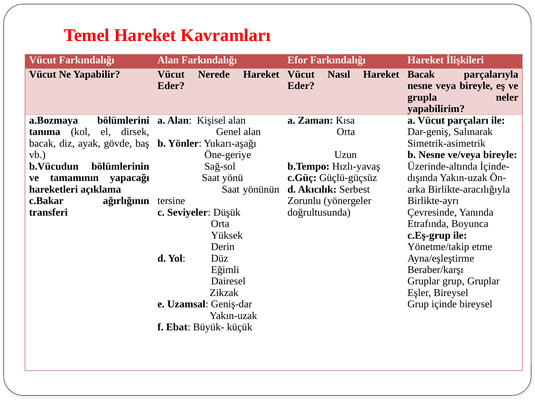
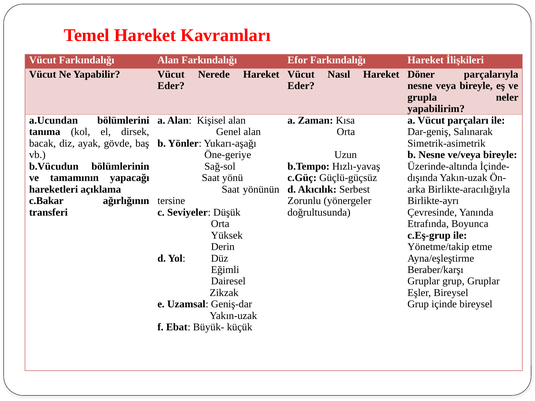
Bacak at (421, 74): Bacak -> Döner
a.Bozmaya: a.Bozmaya -> a.Ucundan
